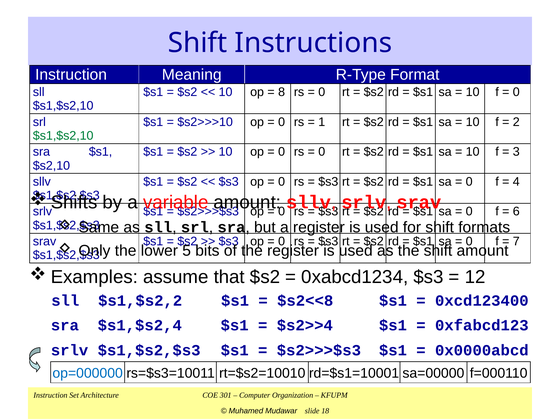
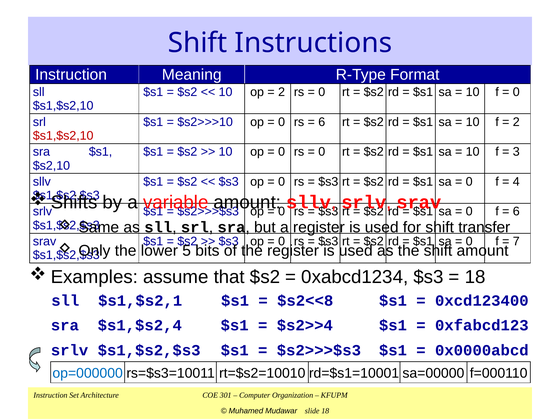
8 at (282, 92): 8 -> 2
1 at (322, 122): 1 -> 6
$s1,$s2,10 at (63, 136) colour: green -> red
formats: formats -> transfer
12 at (475, 277): 12 -> 18
$s1,$s2,2: $s1,$s2,2 -> $s1,$s2,1
